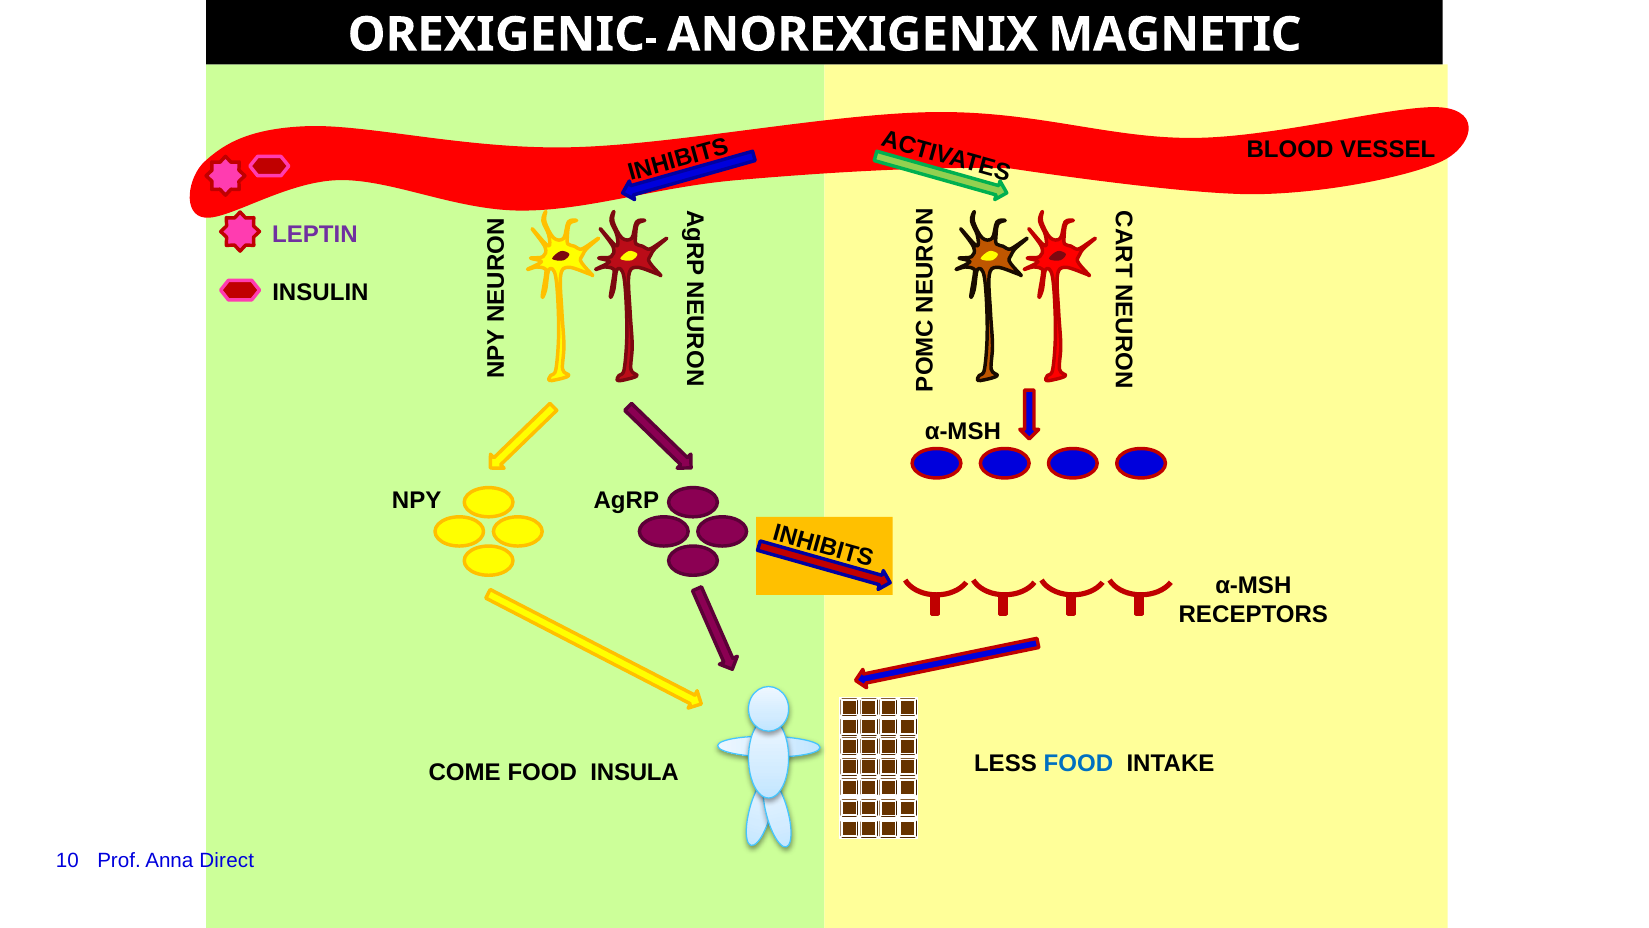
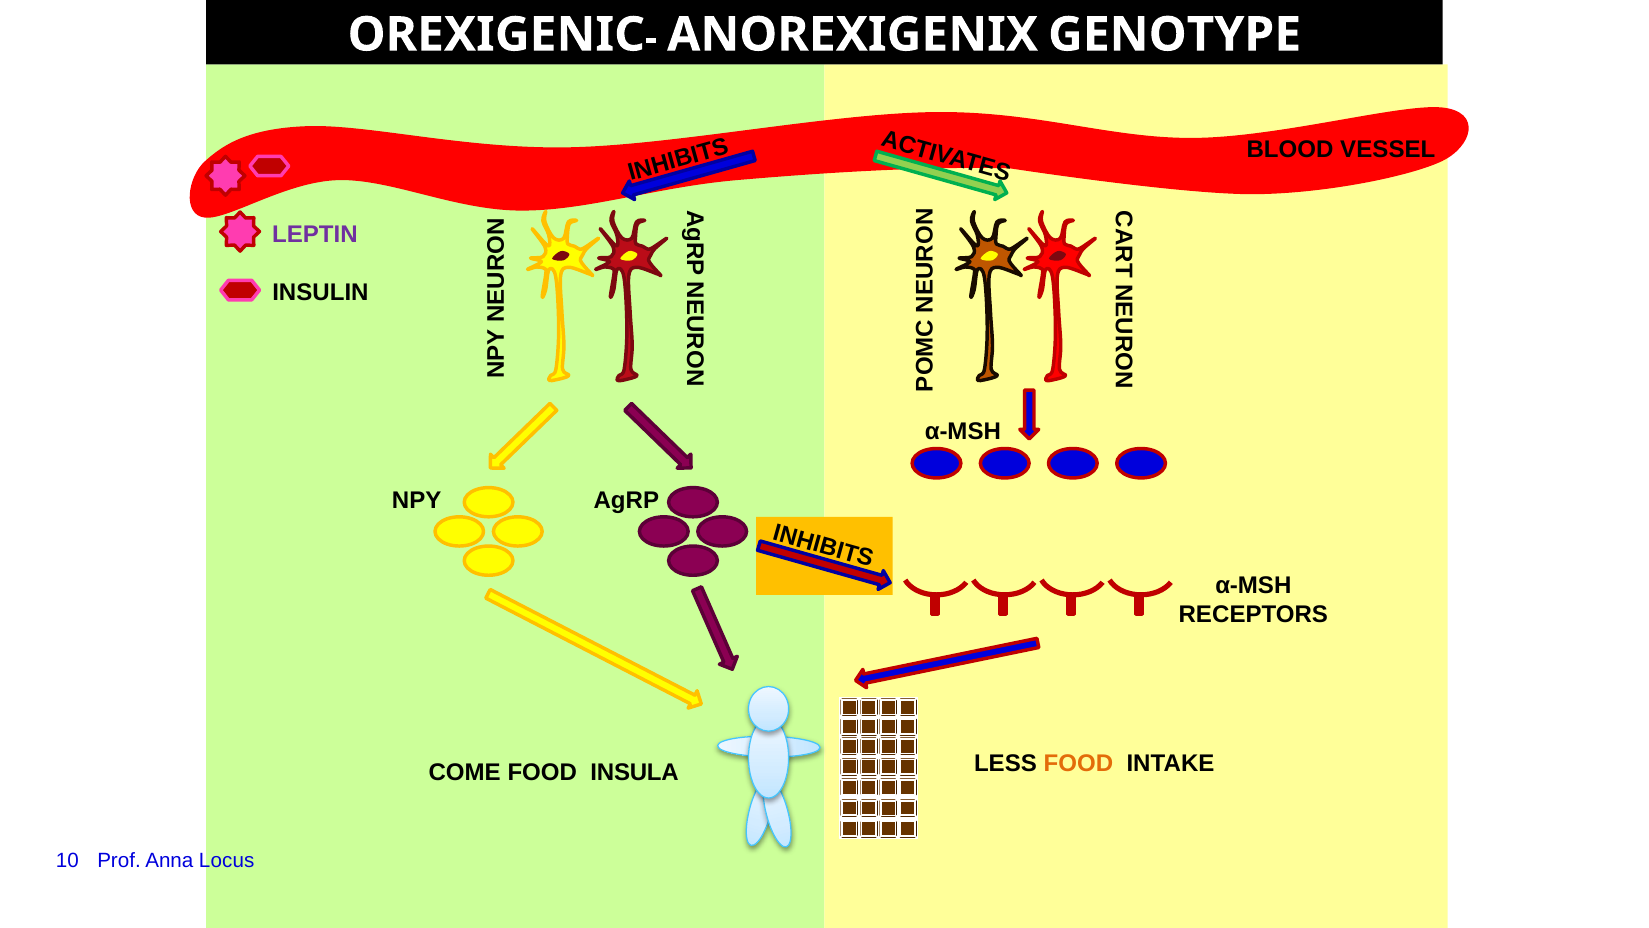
MAGNETIC: MAGNETIC -> GENOTYPE
FOOD at (1078, 763) colour: blue -> orange
Direct: Direct -> Locus
